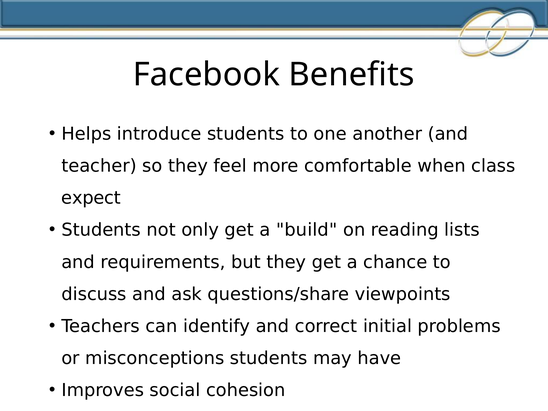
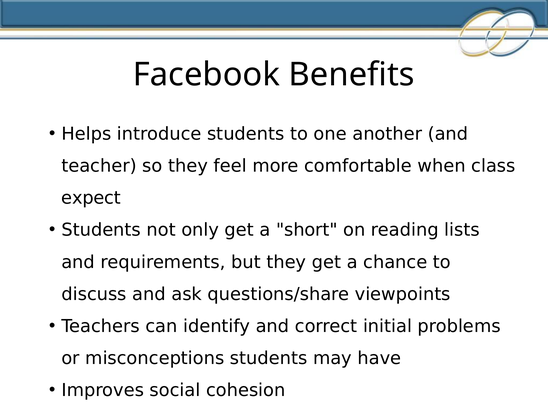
build: build -> short
